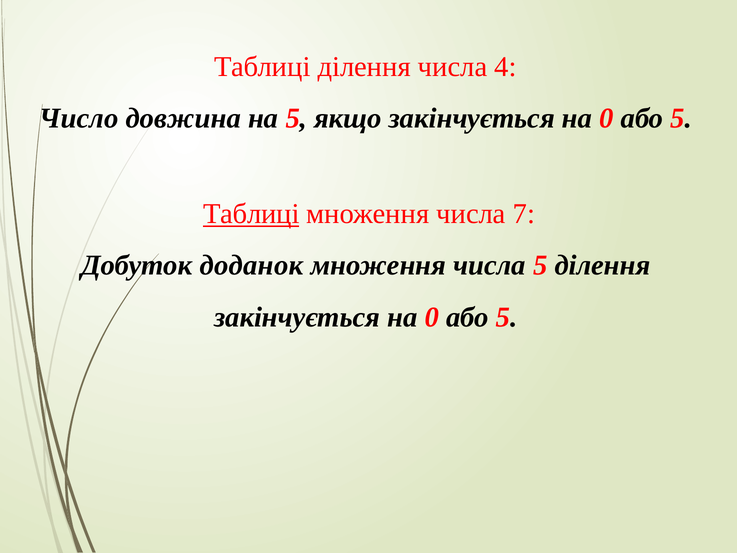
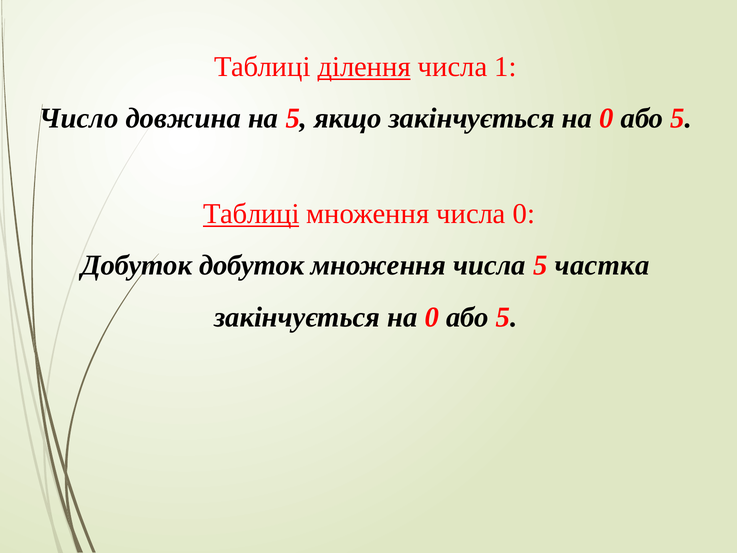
ділення at (364, 67) underline: none -> present
4: 4 -> 1
числа 7: 7 -> 0
Добуток доданок: доданок -> добуток
5 ділення: ділення -> частка
